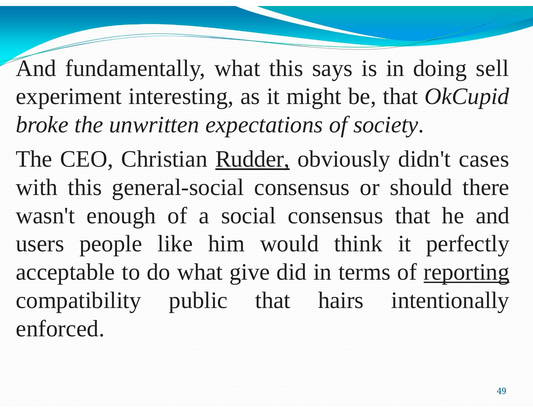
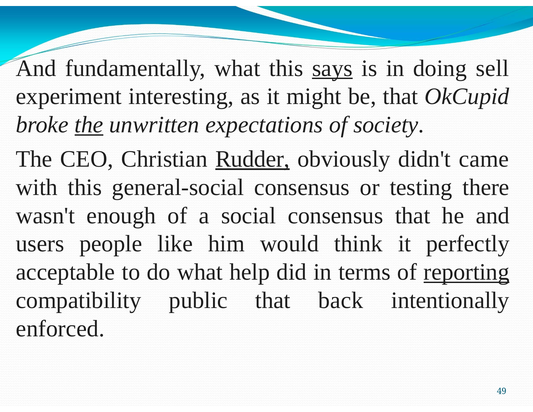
says underline: none -> present
the at (89, 125) underline: none -> present
cases: cases -> came
should: should -> testing
give: give -> help
hairs: hairs -> back
